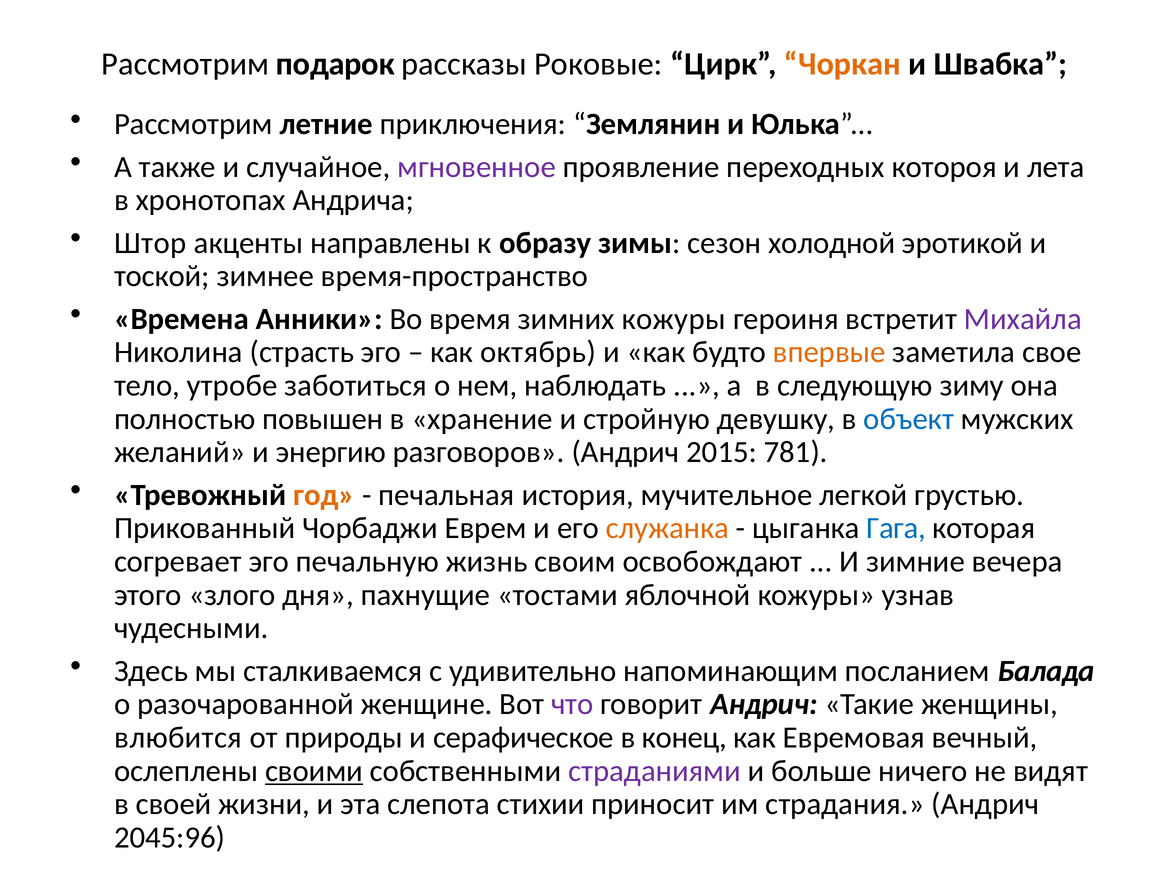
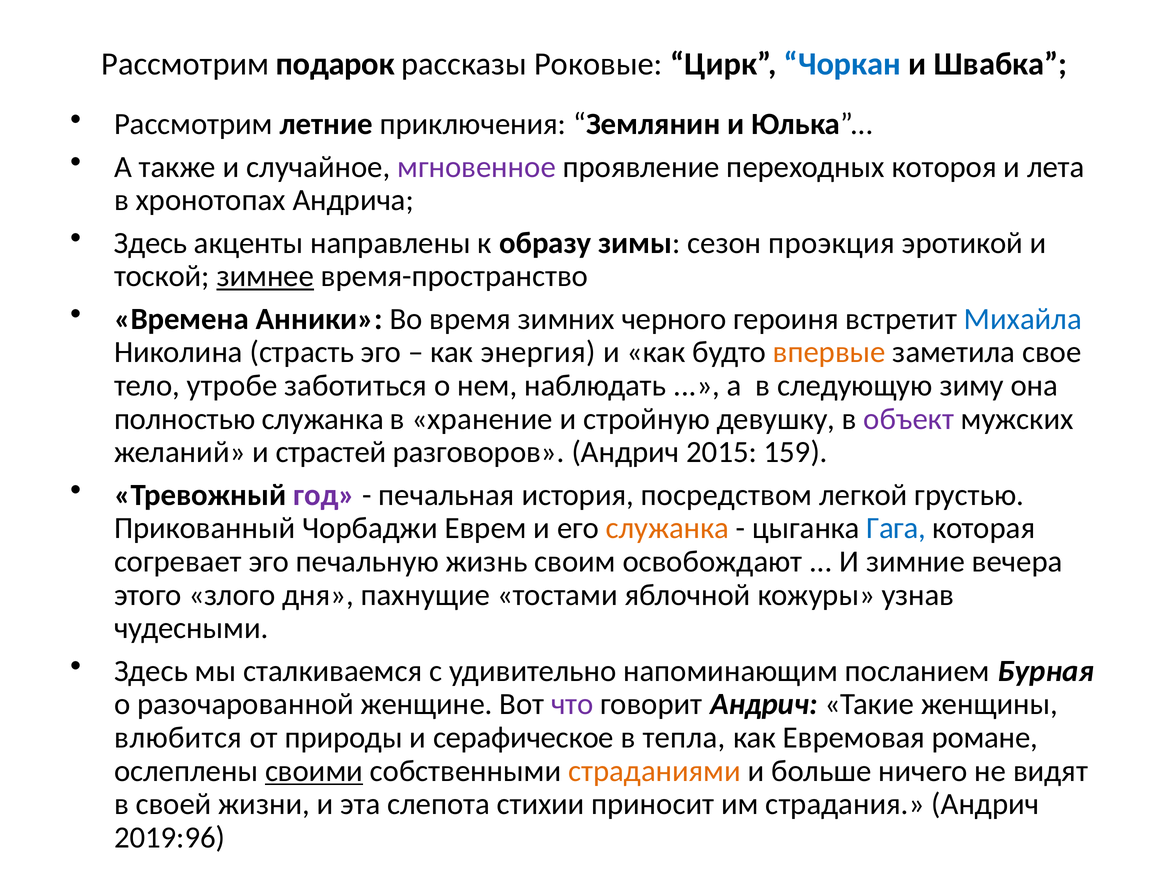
Чоркан colour: orange -> blue
Штор at (150, 243): Штор -> Здесь
холодной: холодной -> проэкция
зимнее underline: none -> present
зимних кожуры: кожуры -> черного
Михайла colour: purple -> blue
октябрь: октябрь -> энергия
полностью повышен: повышен -> служанка
объект colour: blue -> purple
энергию: энергию -> страстей
781: 781 -> 159
год colour: orange -> purple
мучительное: мучительное -> посредством
Балада: Балада -> Бурная
конец: конец -> тепла
вечный: вечный -> романе
страданиями colour: purple -> orange
2045:96: 2045:96 -> 2019:96
